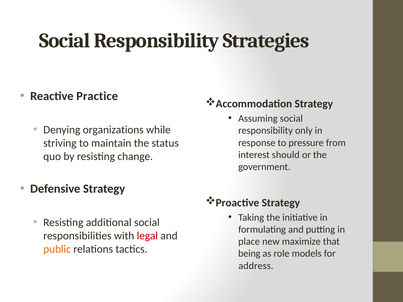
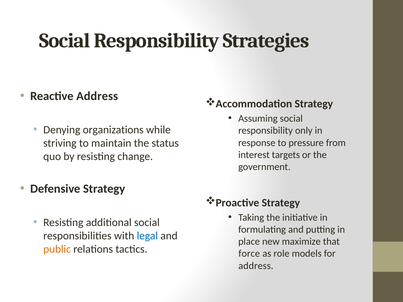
Reactive Practice: Practice -> Address
should: should -> targets
legal colour: red -> blue
being: being -> force
